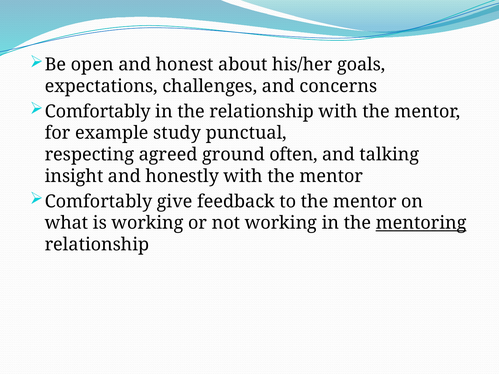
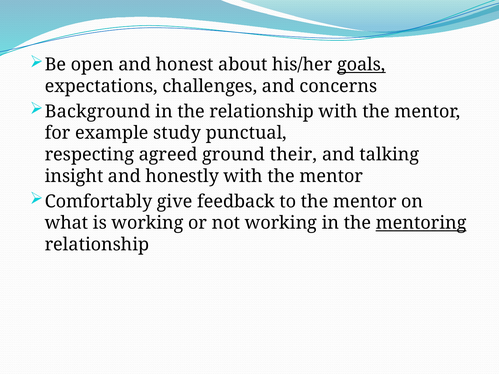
goals underline: none -> present
Comfortably at (98, 111): Comfortably -> Background
often: often -> their
